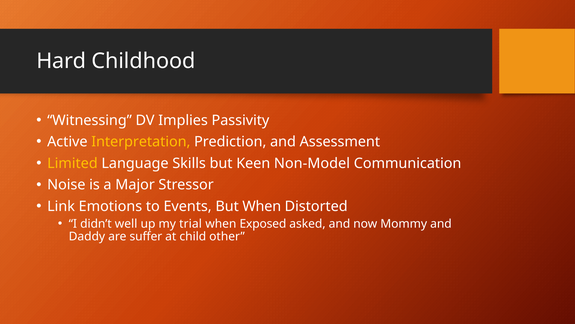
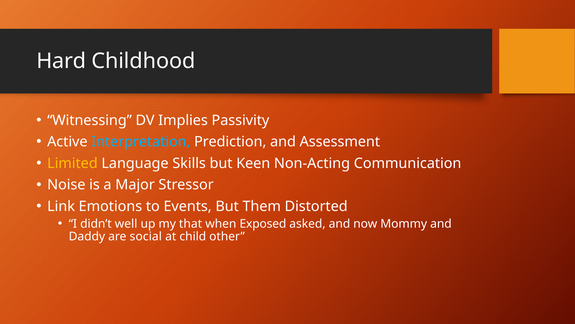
Interpretation colour: yellow -> light blue
Non-Model: Non-Model -> Non-Acting
But When: When -> Them
trial: trial -> that
suffer: suffer -> social
